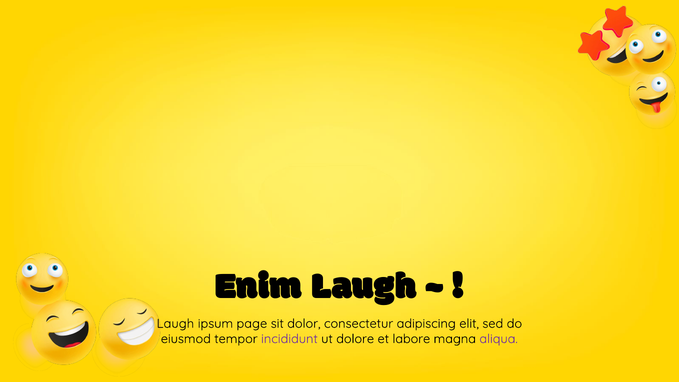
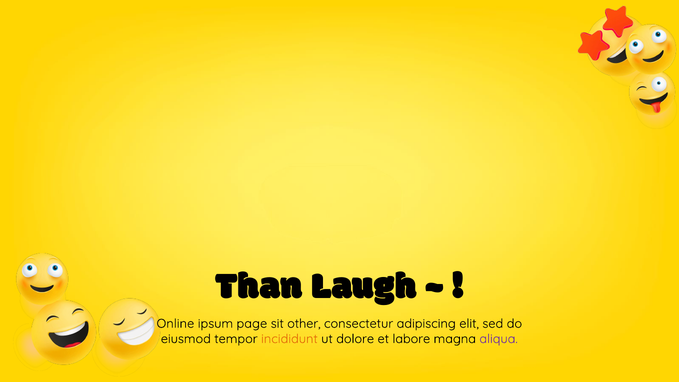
Enim: Enim -> Than
Laugh at (175, 324): Laugh -> Online
dolor: dolor -> other
incididunt colour: purple -> orange
